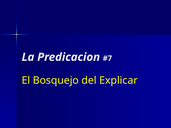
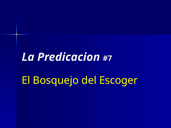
Explicar: Explicar -> Escoger
